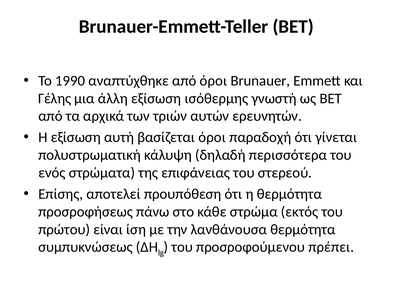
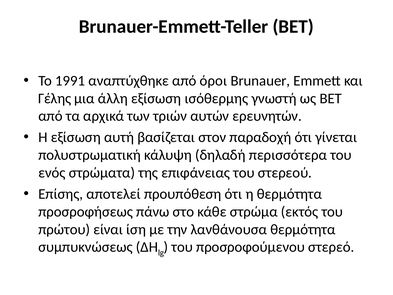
1990: 1990 -> 1991
βασίζεται όροι: όροι -> στον
πρέπει: πρέπει -> στερεό
